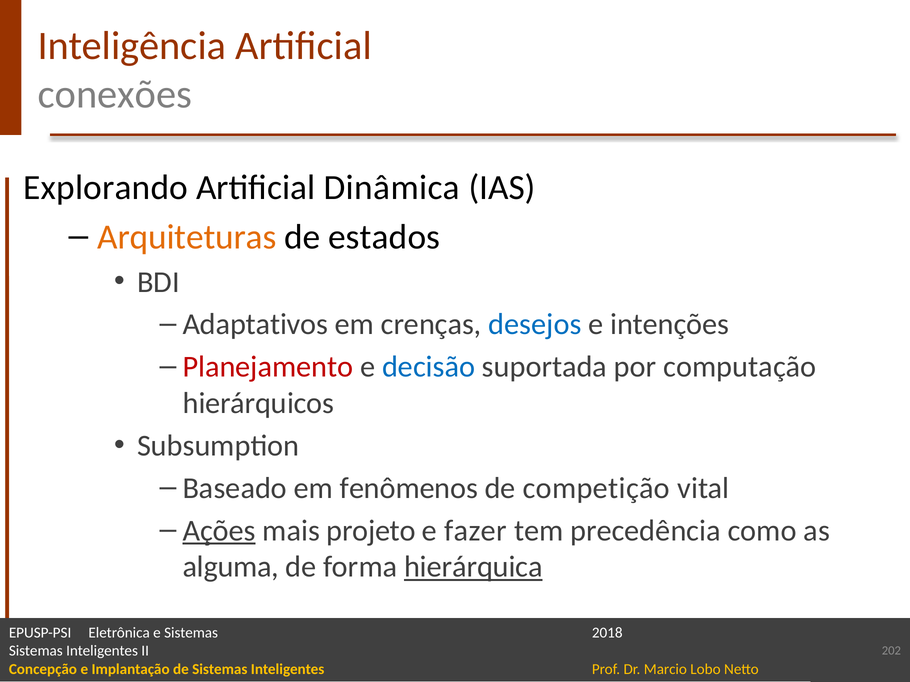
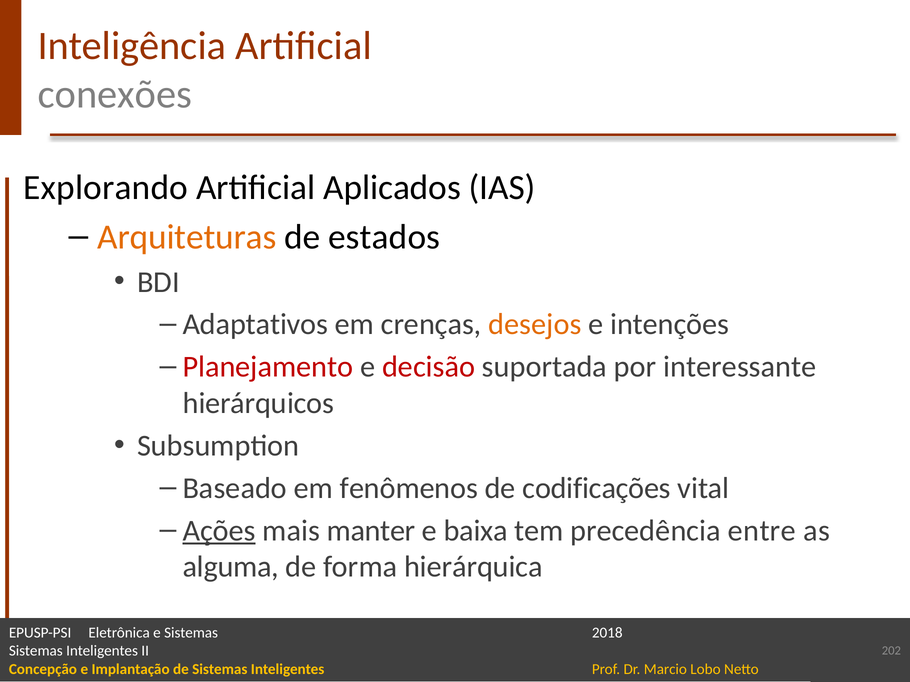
Dinâmica: Dinâmica -> Aplicados
desejos colour: blue -> orange
decisão colour: blue -> red
computação: computação -> interessante
competição: competição -> codificações
projeto: projeto -> manter
fazer: fazer -> baixa
como: como -> entre
hierárquica underline: present -> none
